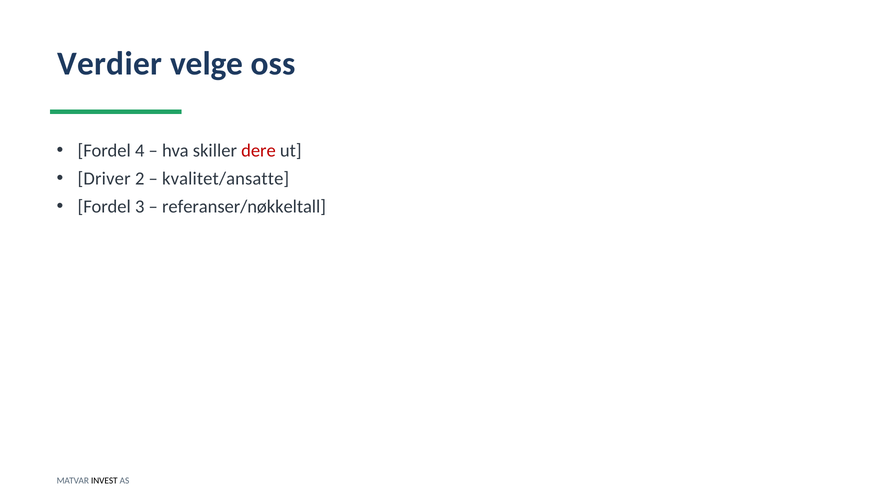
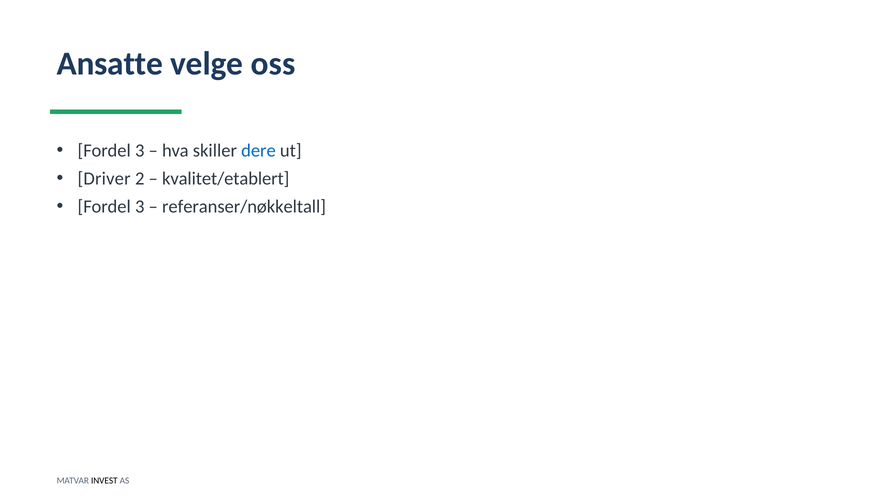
Verdier: Verdier -> Ansatte
4 at (140, 151): 4 -> 3
dere colour: red -> blue
kvalitet/ansatte: kvalitet/ansatte -> kvalitet/etablert
